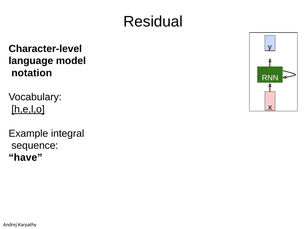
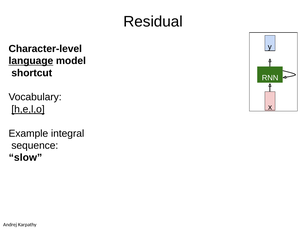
language underline: none -> present
notation: notation -> shortcut
have: have -> slow
